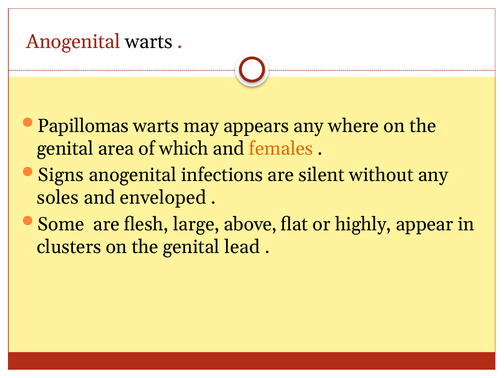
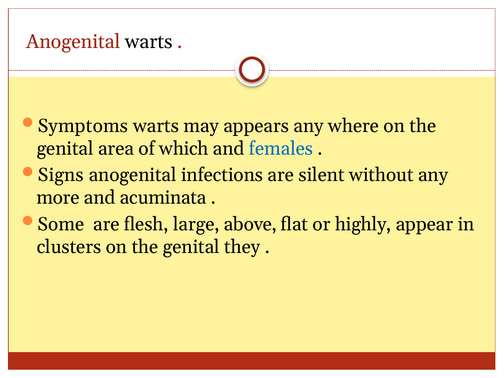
Papillomas: Papillomas -> Symptoms
females colour: orange -> blue
soles: soles -> more
enveloped: enveloped -> acuminata
lead: lead -> they
